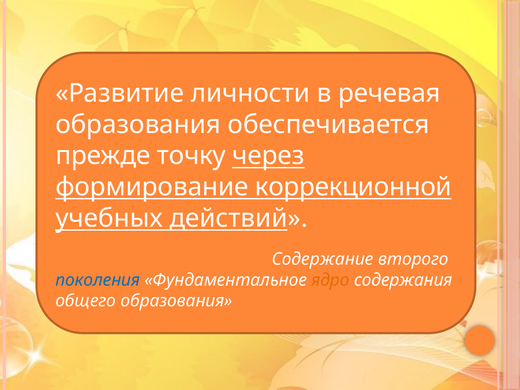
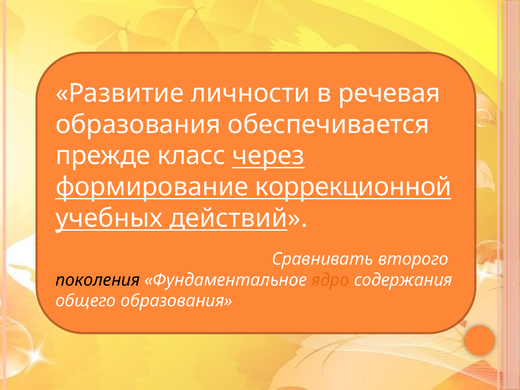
точку: точку -> класс
Содержание: Содержание -> Сравнивать
поколения colour: blue -> black
